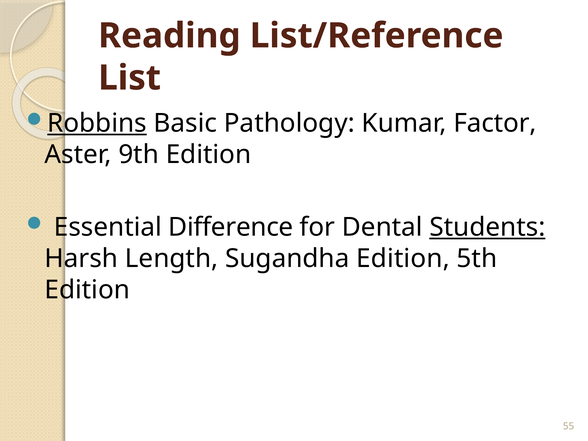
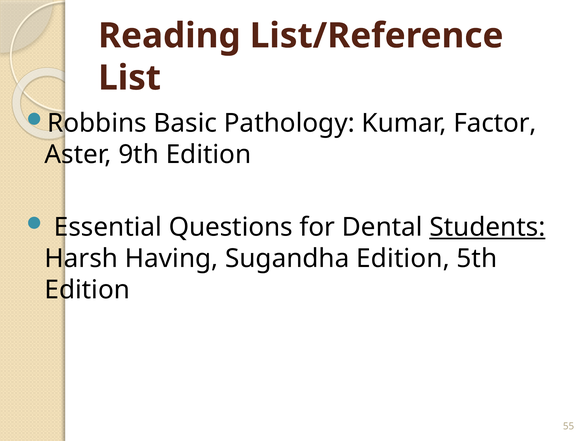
Robbins underline: present -> none
Difference: Difference -> Questions
Length: Length -> Having
